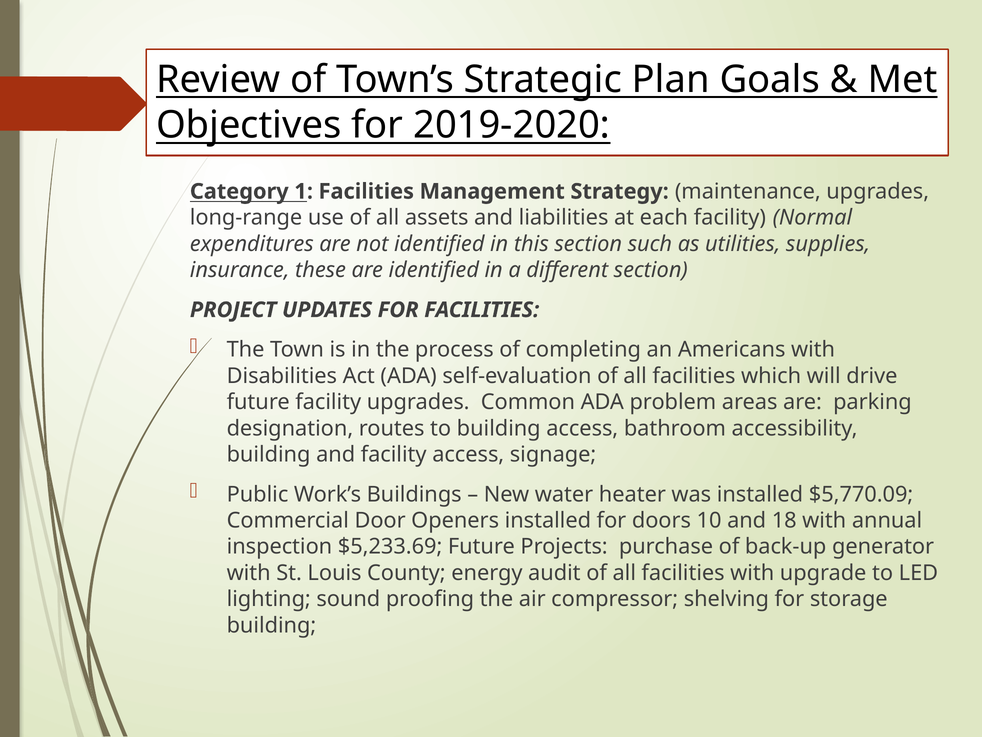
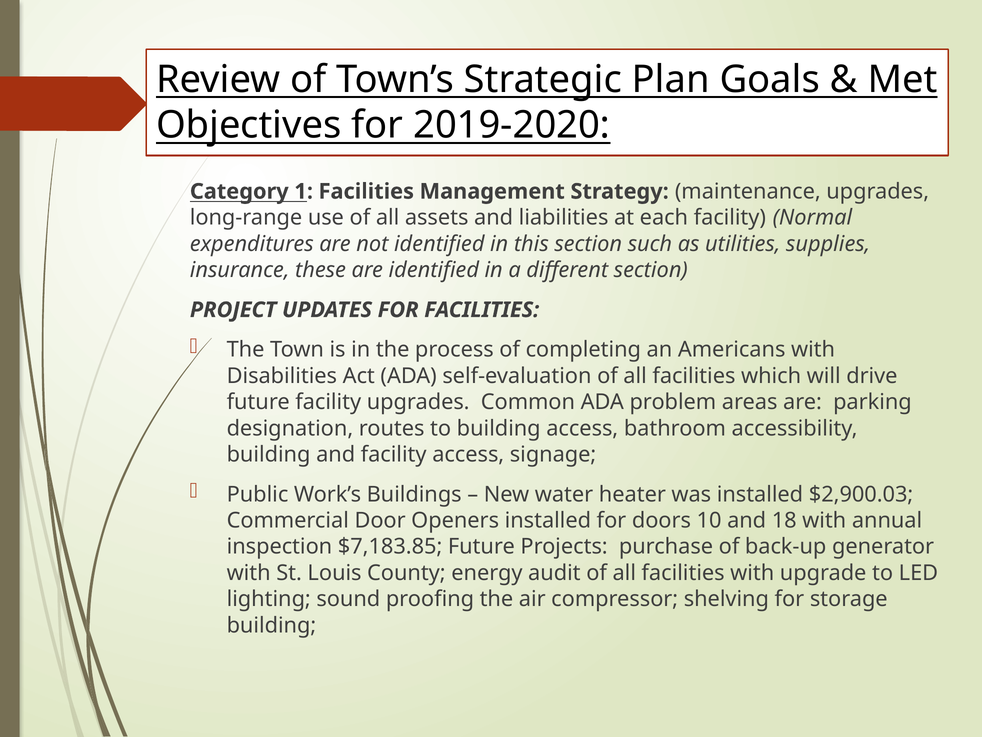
$5,770.09: $5,770.09 -> $2,900.03
$5,233.69: $5,233.69 -> $7,183.85
